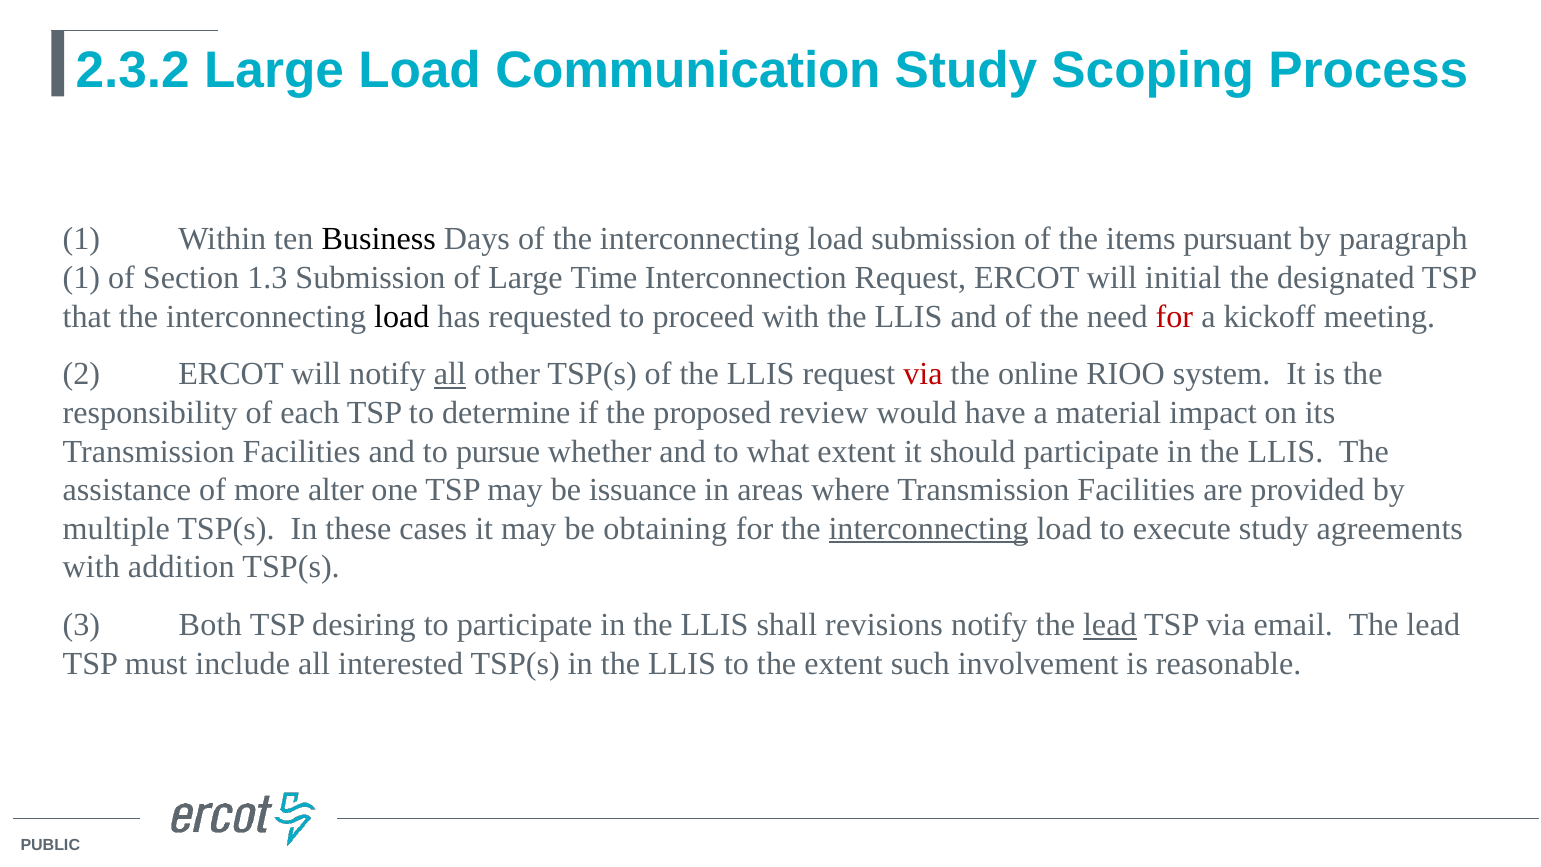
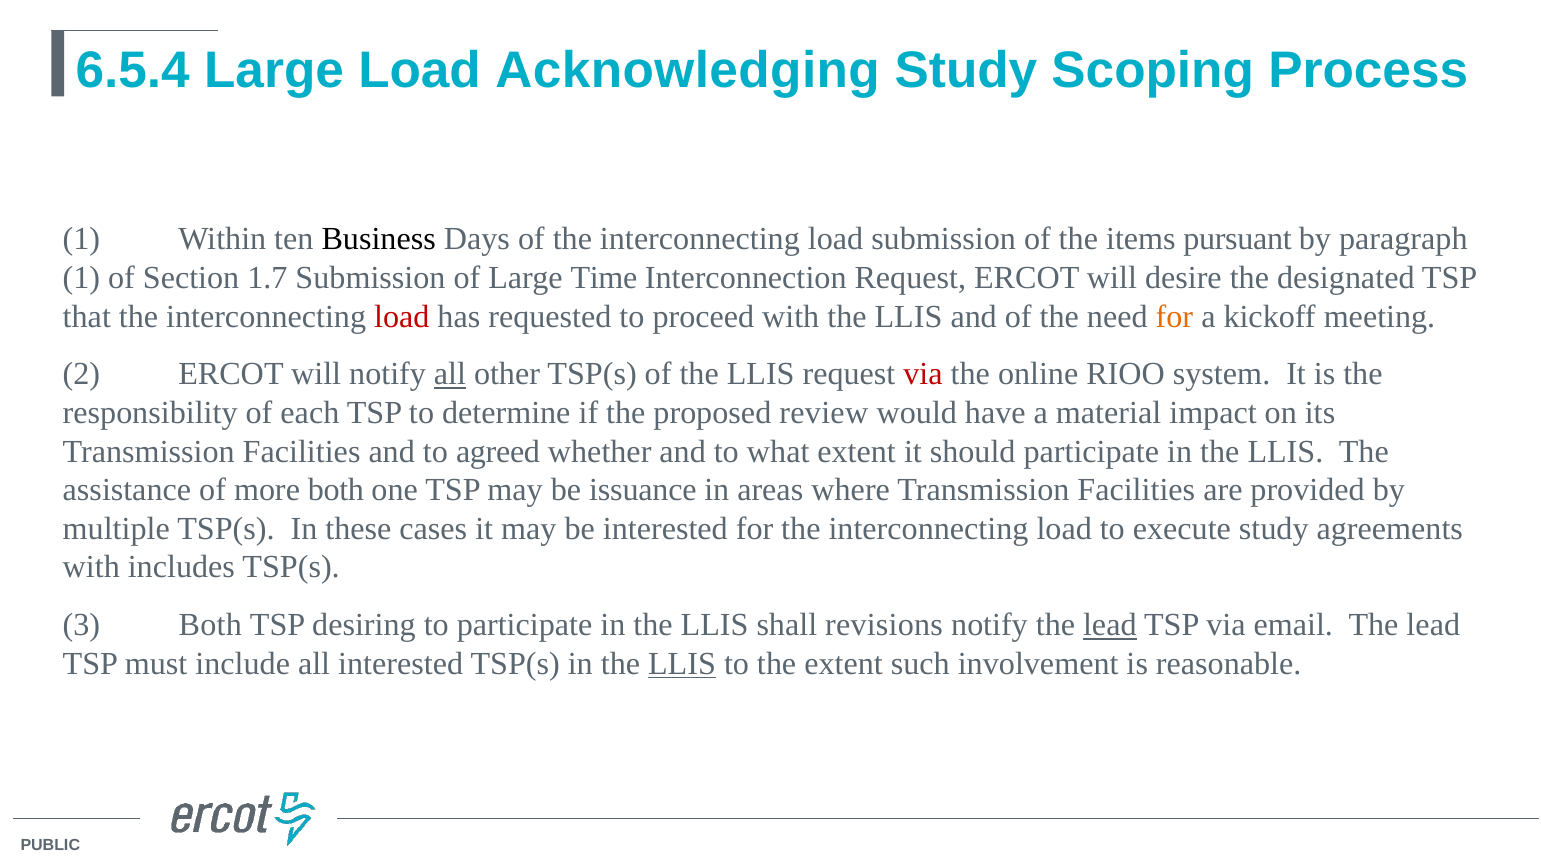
2.3.2: 2.3.2 -> 6.5.4
Communication: Communication -> Acknowledging
1.3: 1.3 -> 1.7
initial: initial -> desire
load at (402, 316) colour: black -> red
for at (1174, 316) colour: red -> orange
pursue: pursue -> agreed
more alter: alter -> both
be obtaining: obtaining -> interested
interconnecting at (928, 529) underline: present -> none
addition: addition -> includes
LLIS at (682, 664) underline: none -> present
